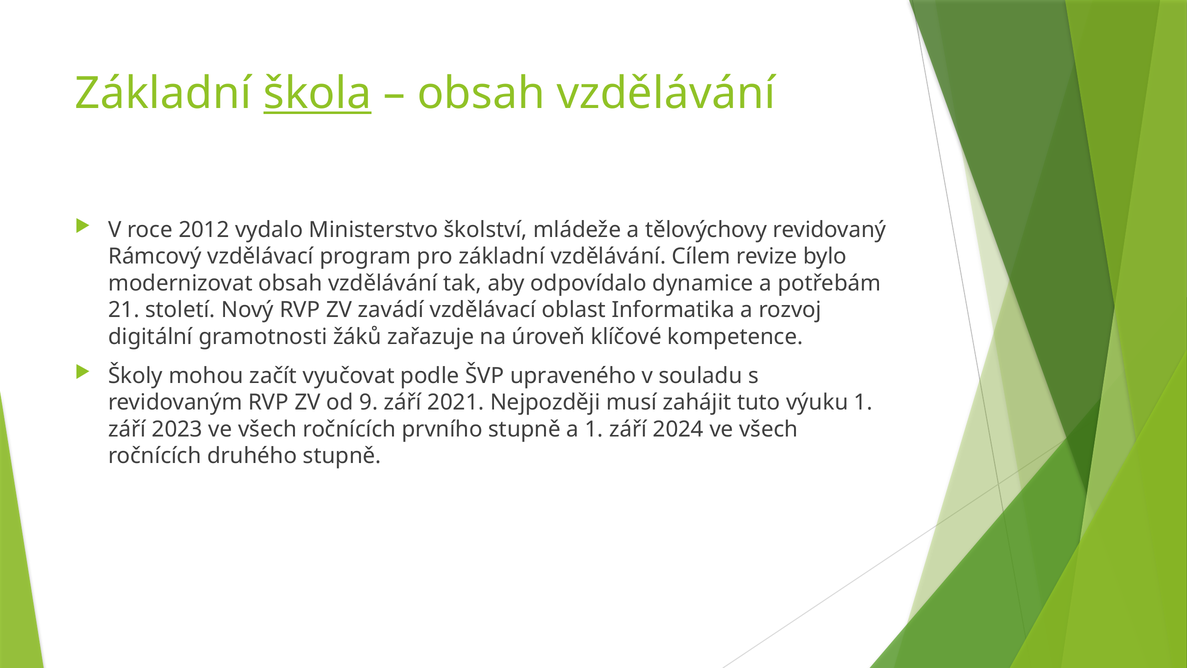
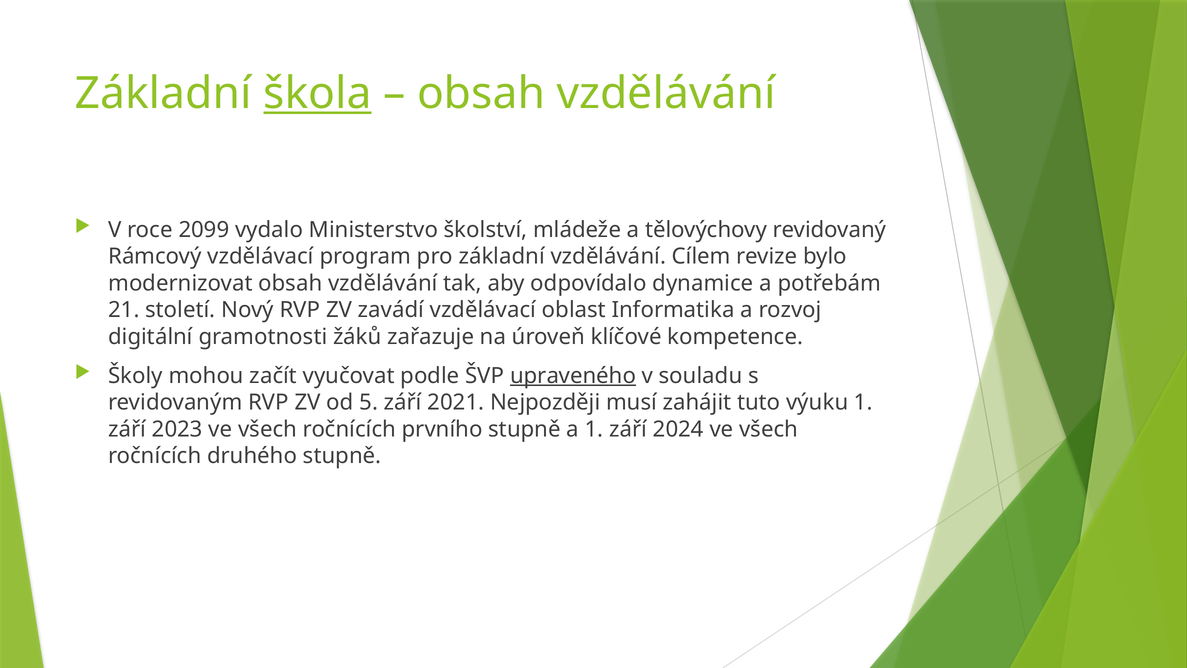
2012: 2012 -> 2099
upraveného underline: none -> present
9: 9 -> 5
